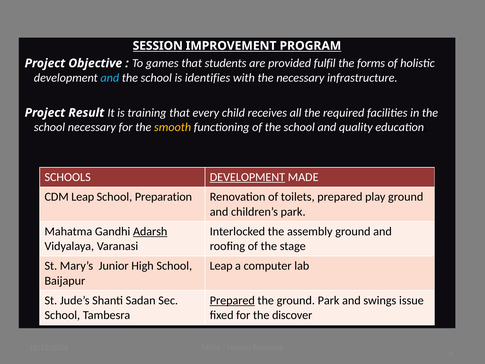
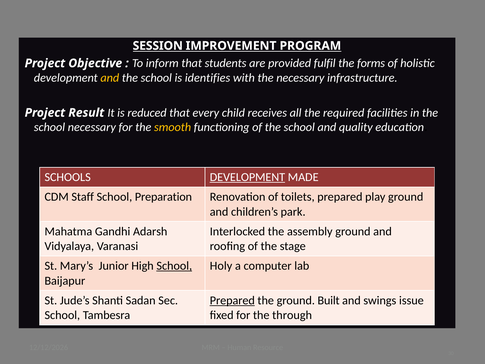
games: games -> inform
and at (110, 78) colour: light blue -> yellow
training: training -> reduced
CDM Leap: Leap -> Staff
Adarsh underline: present -> none
School at (174, 266) underline: none -> present
Leap at (221, 266): Leap -> Holy
ground Park: Park -> Built
discover: discover -> through
